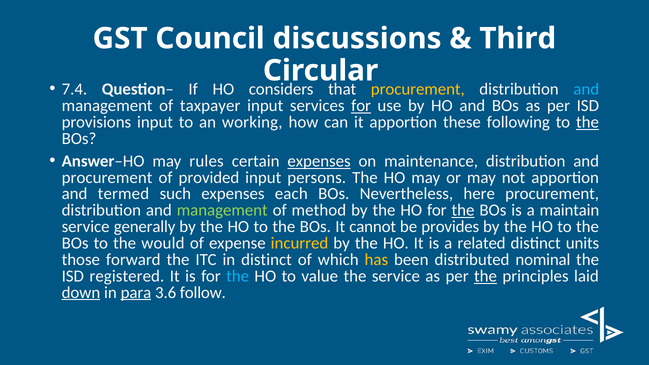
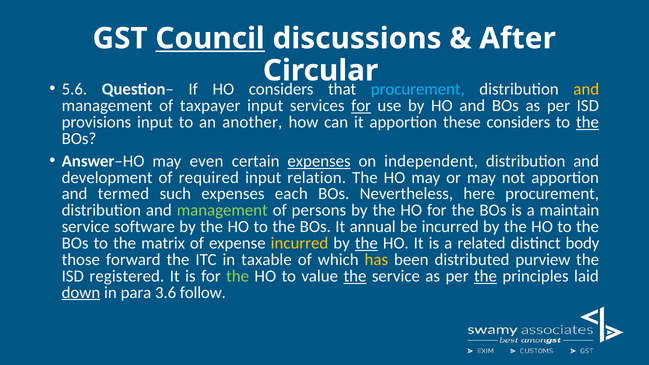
Council underline: none -> present
Third: Third -> After
7.4: 7.4 -> 5.6
procurement at (418, 89) colour: yellow -> light blue
and at (586, 89) colour: light blue -> yellow
working: working -> another
these following: following -> considers
rules: rules -> even
maintenance: maintenance -> independent
procurement at (107, 178): procurement -> development
provided: provided -> required
persons: persons -> relation
method: method -> persons
the at (463, 210) underline: present -> none
generally: generally -> software
cannot: cannot -> annual
be provides: provides -> incurred
would: would -> matrix
the at (366, 243) underline: none -> present
units: units -> body
in distinct: distinct -> taxable
nominal: nominal -> purview
the at (238, 276) colour: light blue -> light green
the at (355, 276) underline: none -> present
para underline: present -> none
